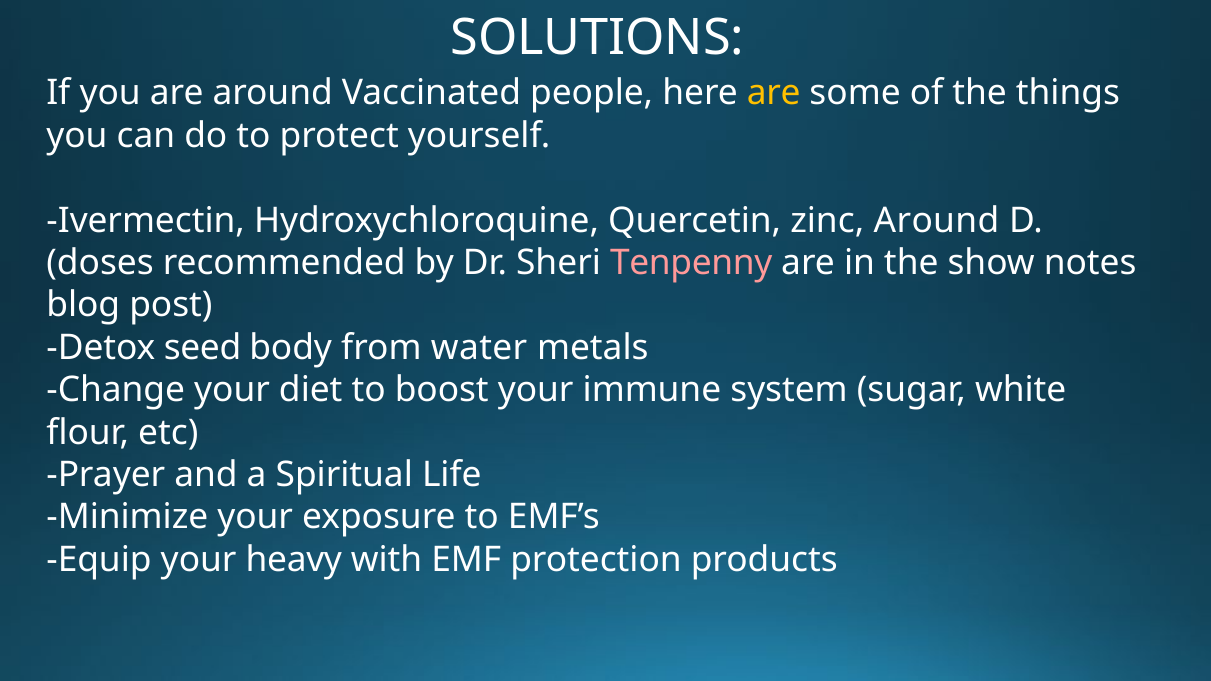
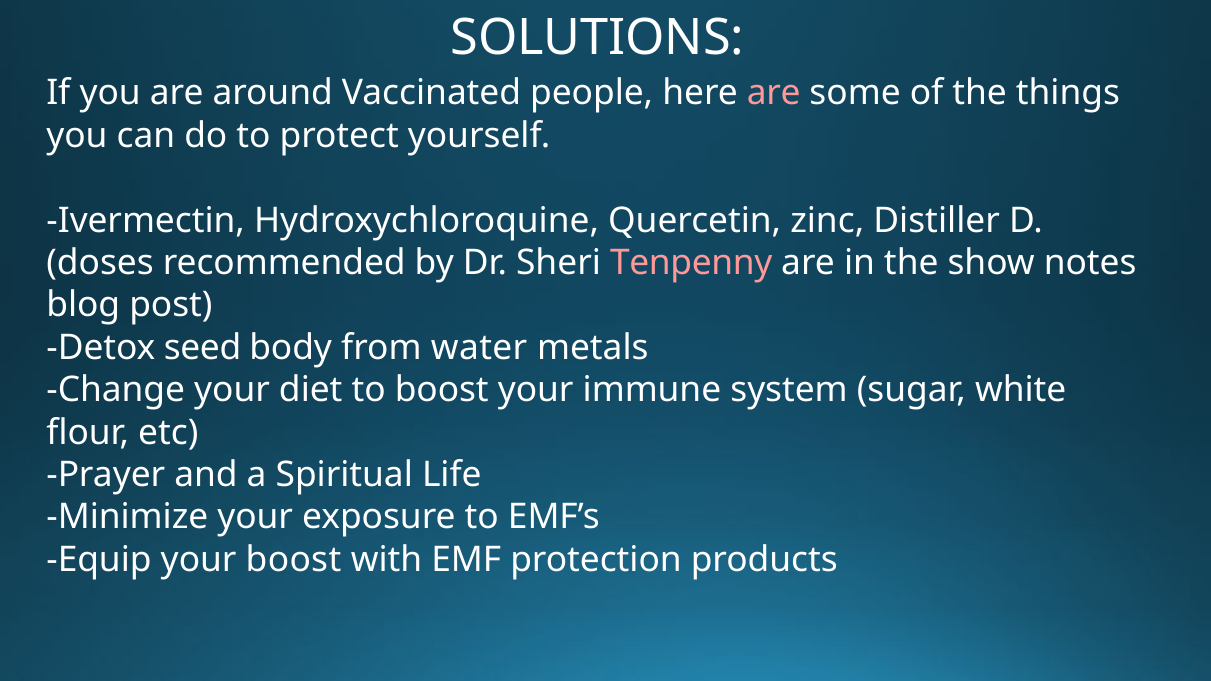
are at (774, 93) colour: yellow -> pink
zinc Around: Around -> Distiller
your heavy: heavy -> boost
